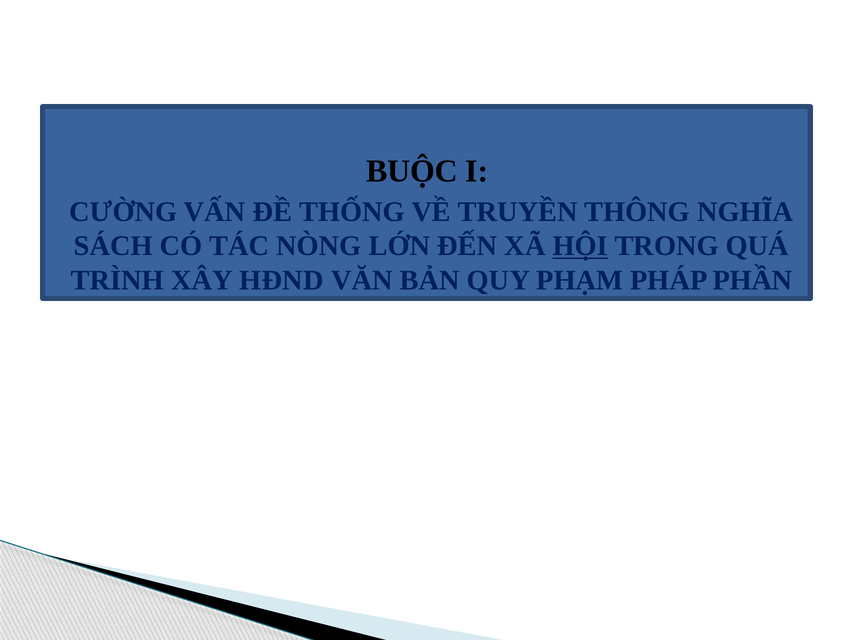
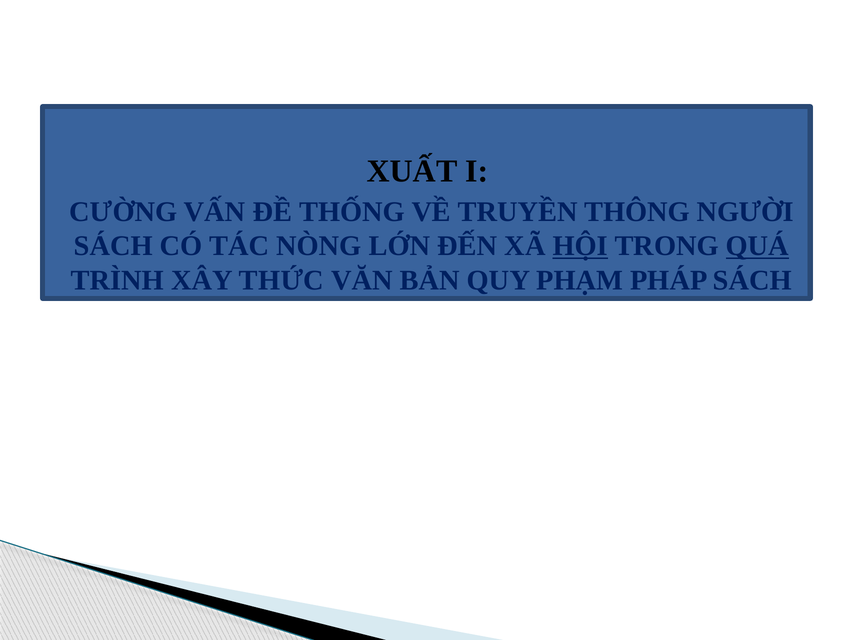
BUỘC: BUỘC -> XUẤT
NGHĨA: NGHĨA -> NGƯỜI
QUÁ underline: none -> present
HĐND: HĐND -> THỨC
PHÁP PHẦN: PHẦN -> SÁCH
